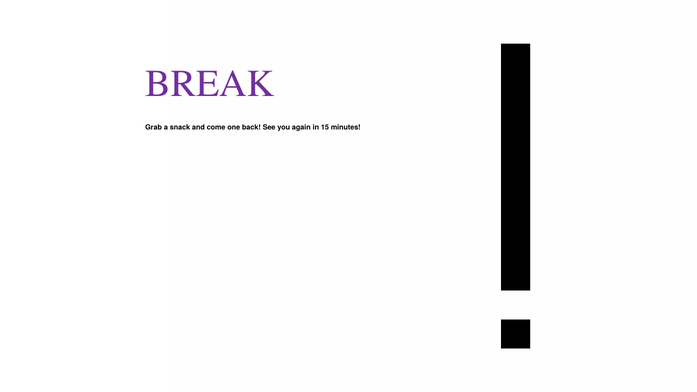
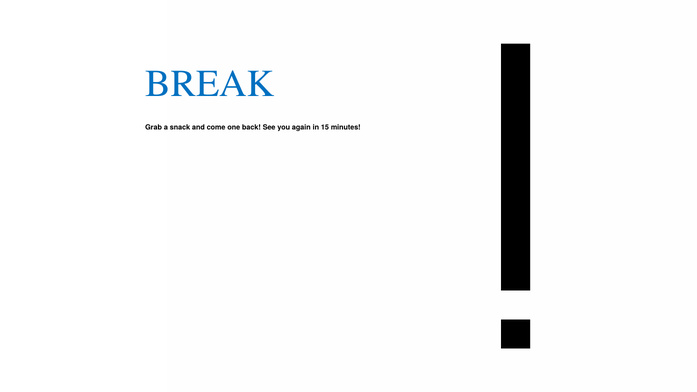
BREAK colour: purple -> blue
